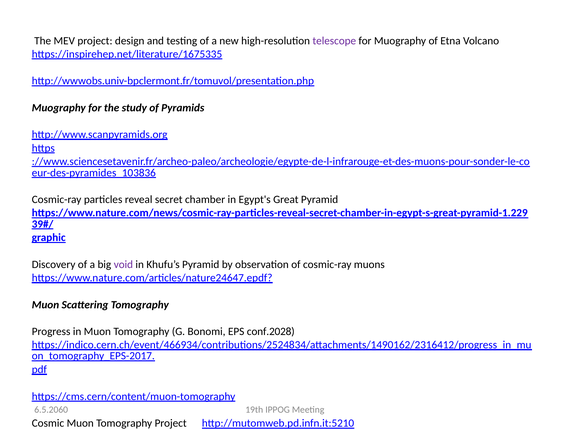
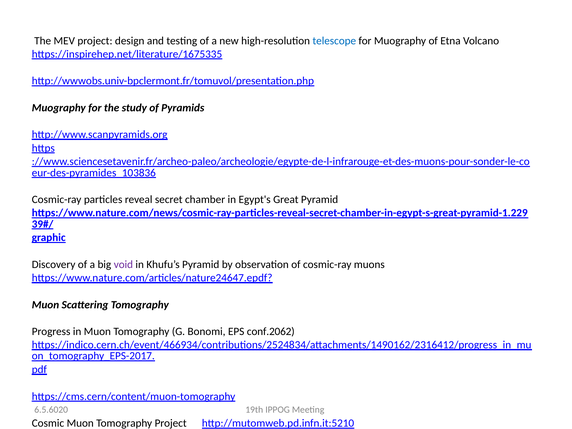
telescope colour: purple -> blue
conf.2028: conf.2028 -> conf.2062
6.5.2060: 6.5.2060 -> 6.5.6020
